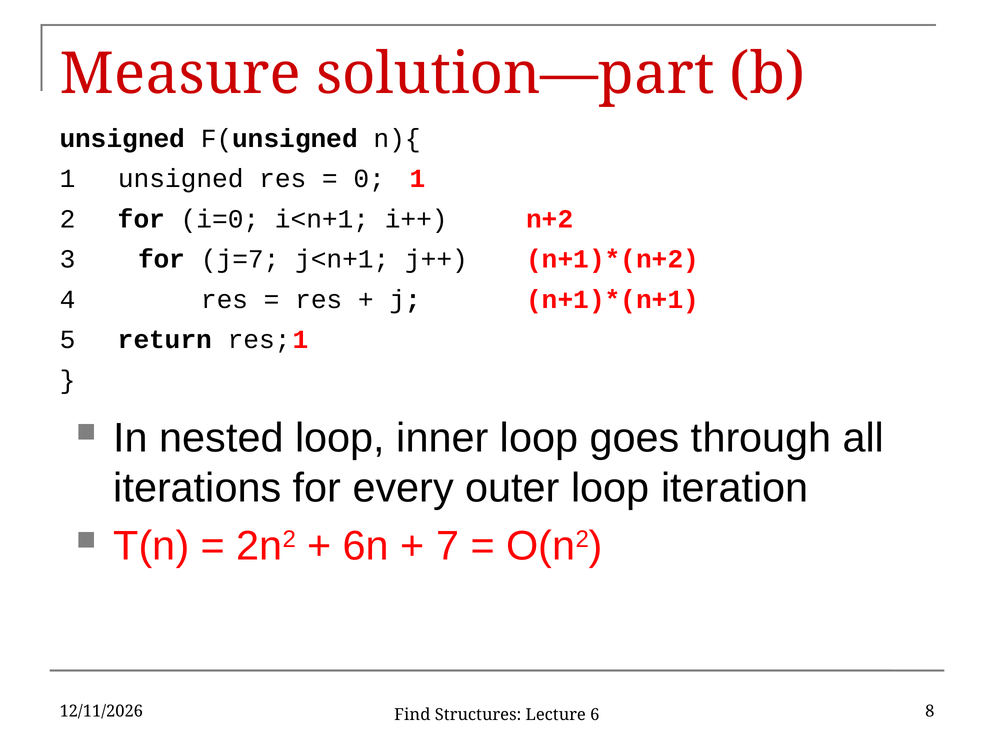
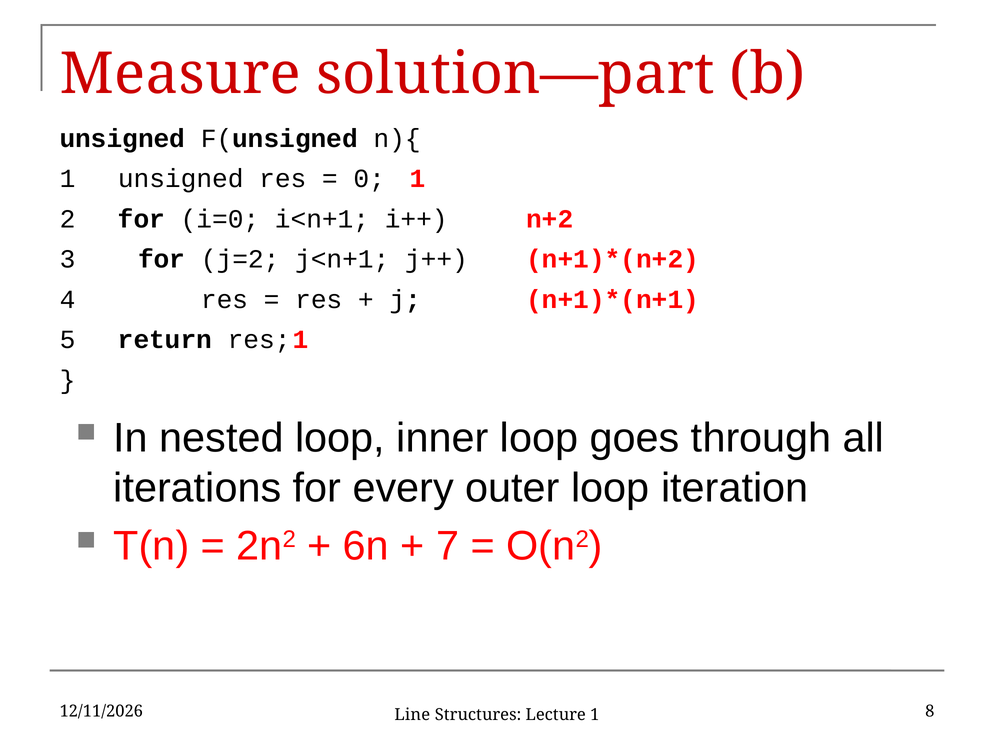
j=7: j=7 -> j=2
Find: Find -> Line
Lecture 6: 6 -> 1
